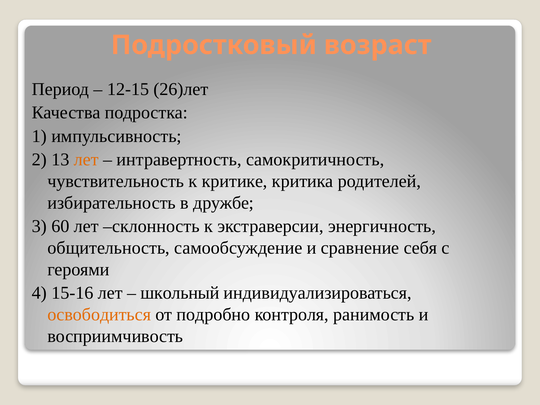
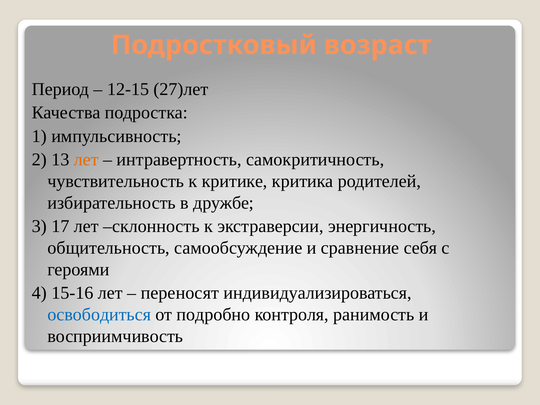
26)лет: 26)лет -> 27)лет
60: 60 -> 17
школьный: школьный -> переносят
освободиться colour: orange -> blue
